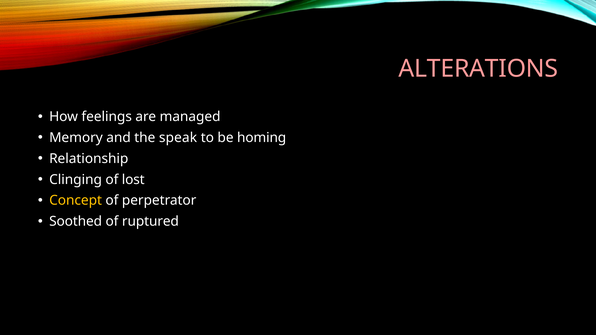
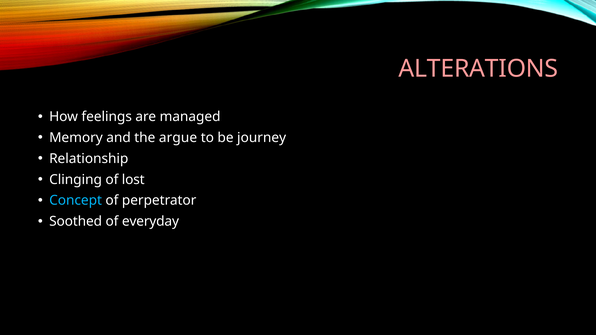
speak: speak -> argue
homing: homing -> journey
Concept colour: yellow -> light blue
ruptured: ruptured -> everyday
